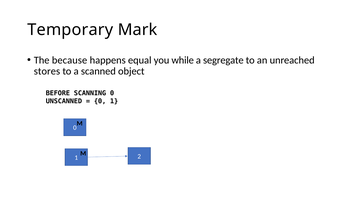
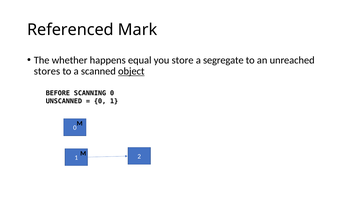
Temporary: Temporary -> Referenced
because: because -> whether
while: while -> store
object underline: none -> present
